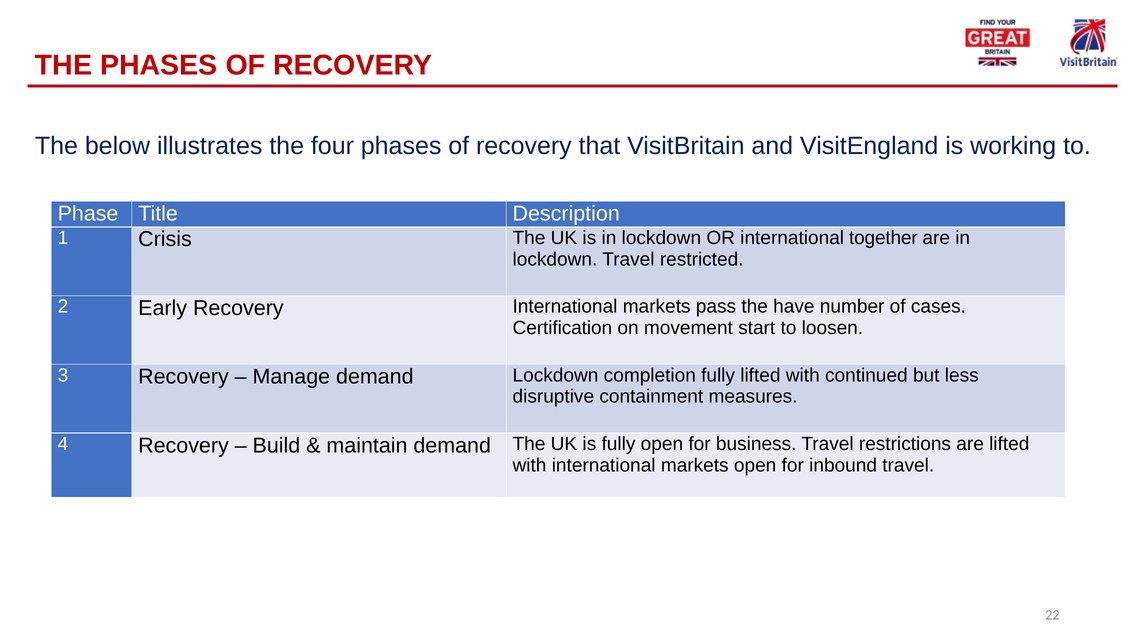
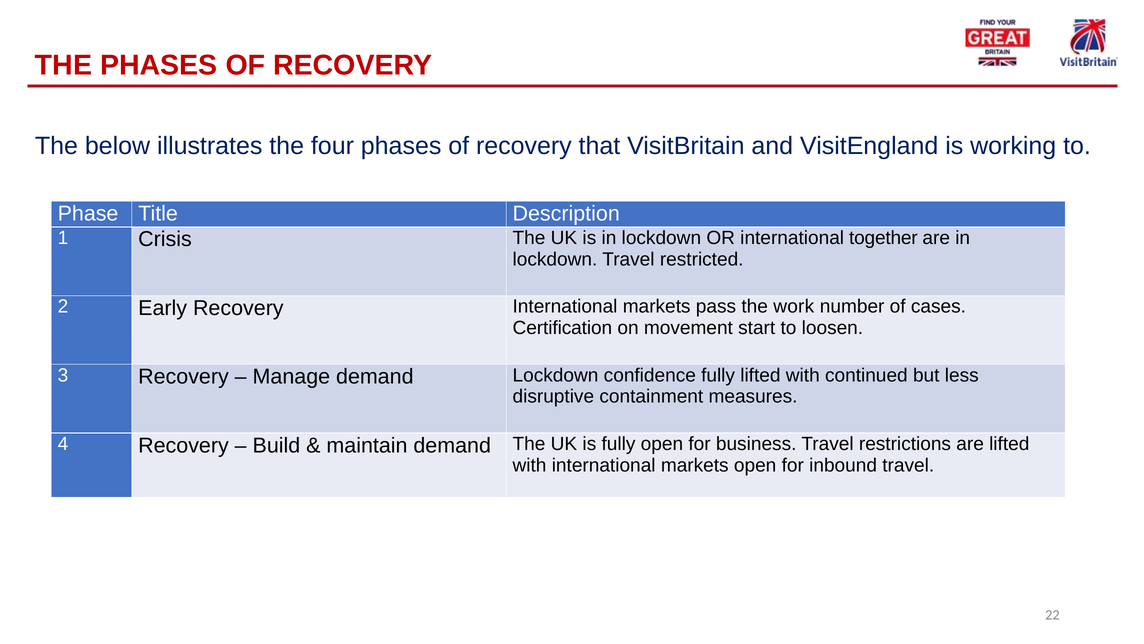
have: have -> work
completion: completion -> confidence
